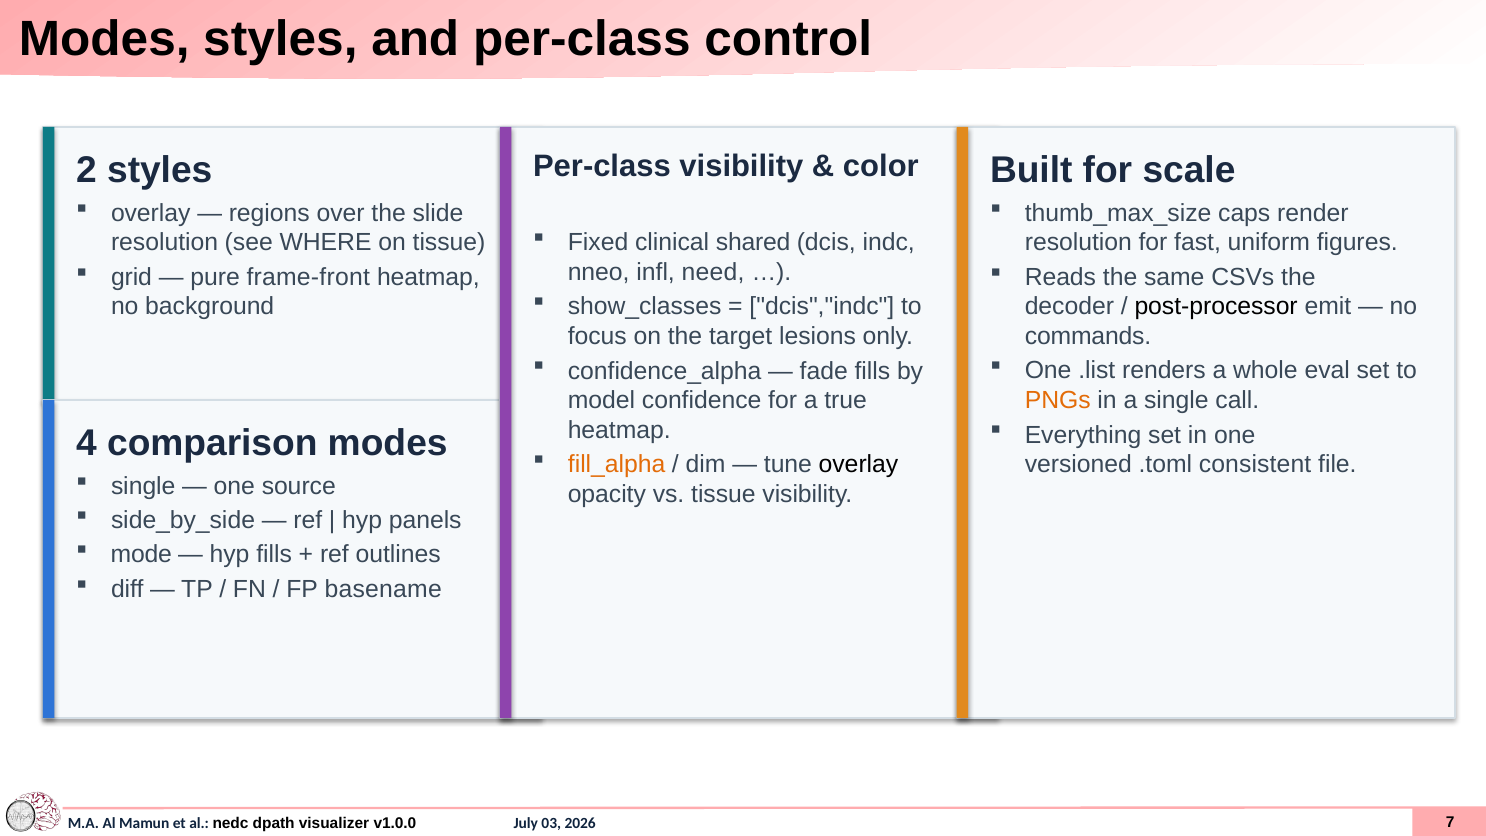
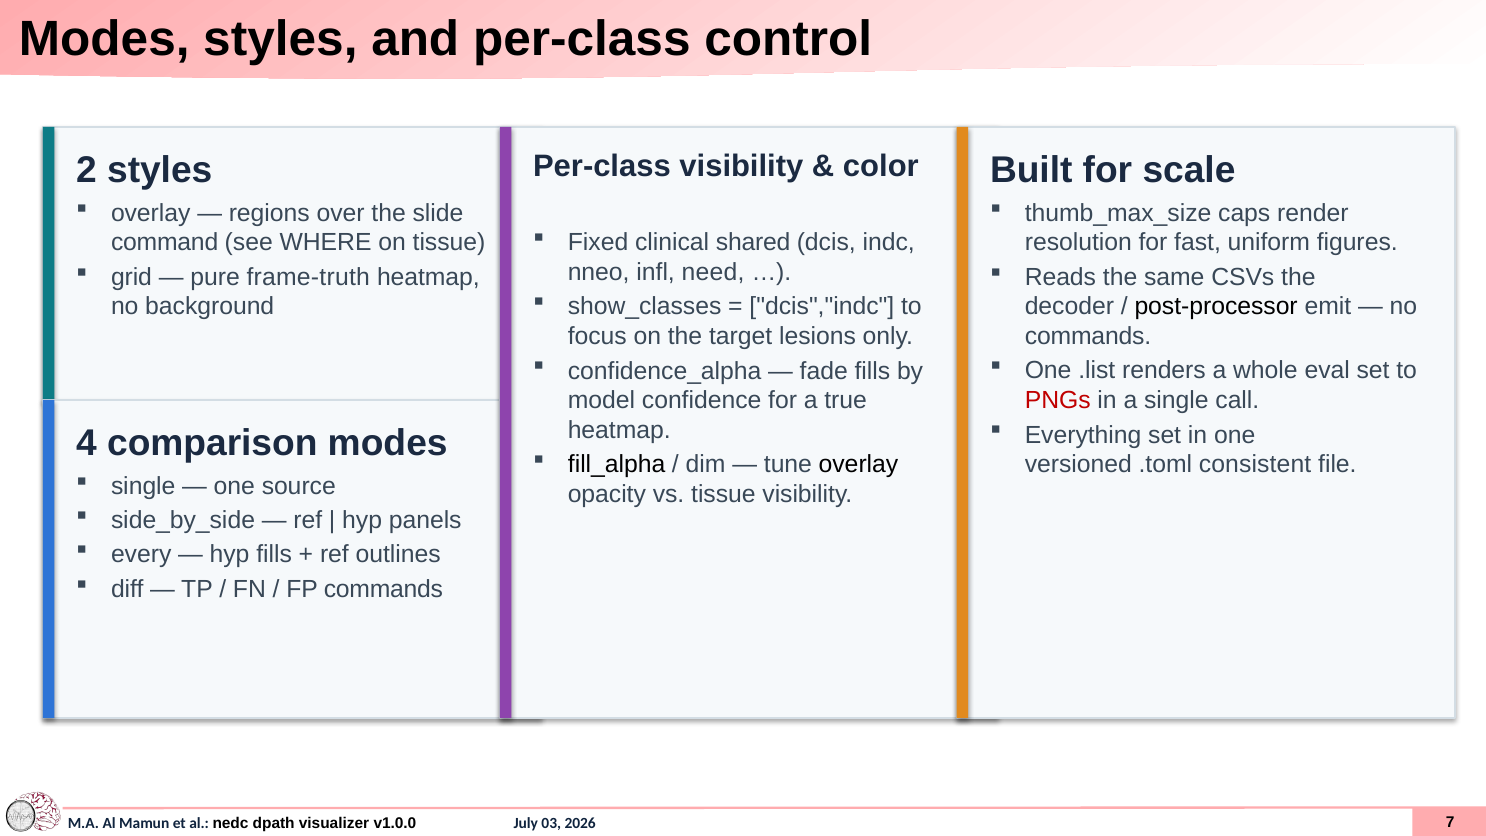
resolution at (165, 243): resolution -> command
frame-front: frame-front -> frame-truth
PNGs colour: orange -> red
fill_alpha colour: orange -> black
mode: mode -> every
FP basename: basename -> commands
